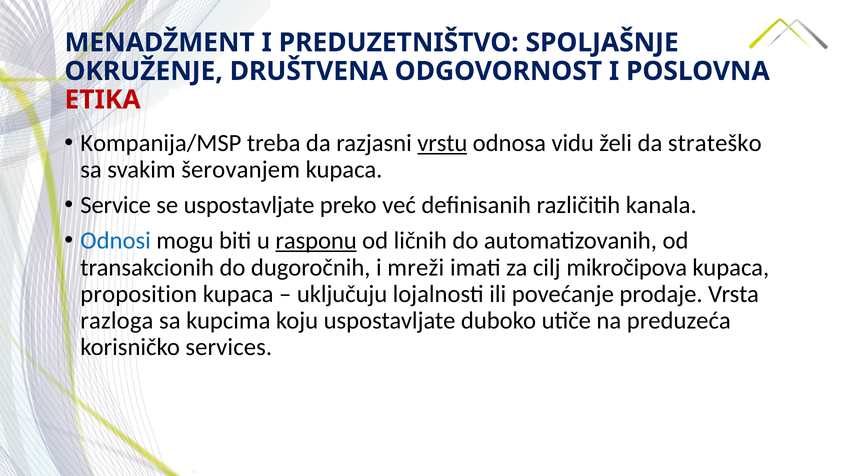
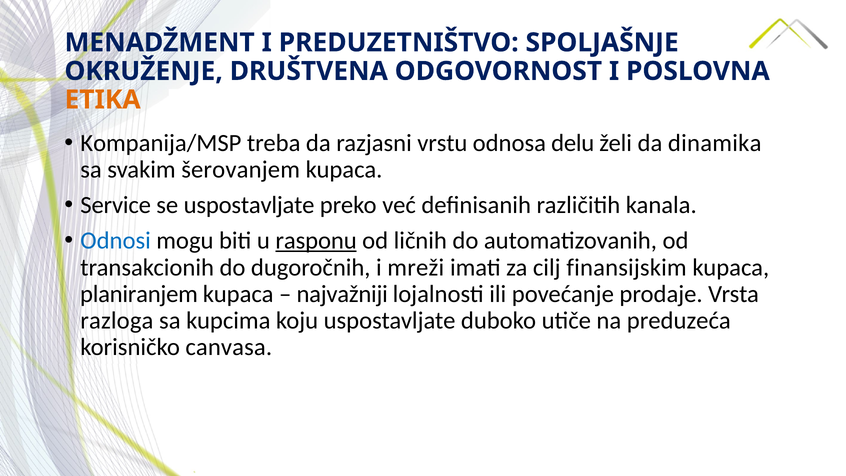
ETIKA colour: red -> orange
vrstu underline: present -> none
vidu: vidu -> delu
strateško: strateško -> dinamika
mikročipova: mikročipova -> finansijskim
proposition: proposition -> planiranjem
uključuju: uključuju -> najvažniji
services: services -> canvasa
